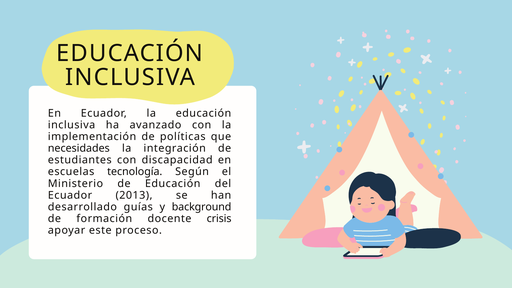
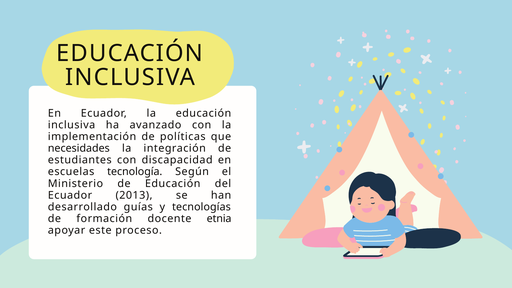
background: background -> tecnologías
crisis: crisis -> etnia
